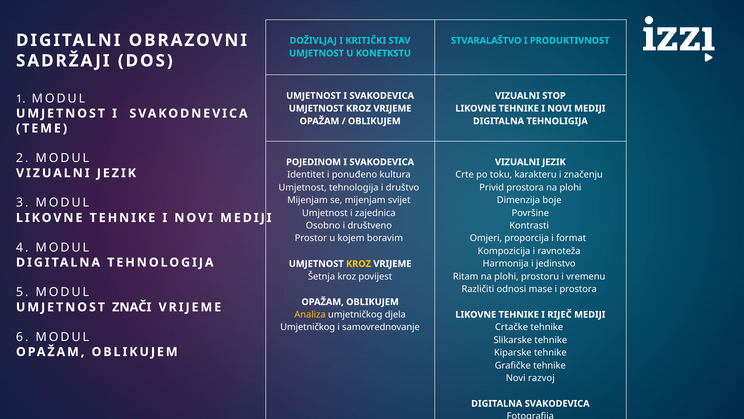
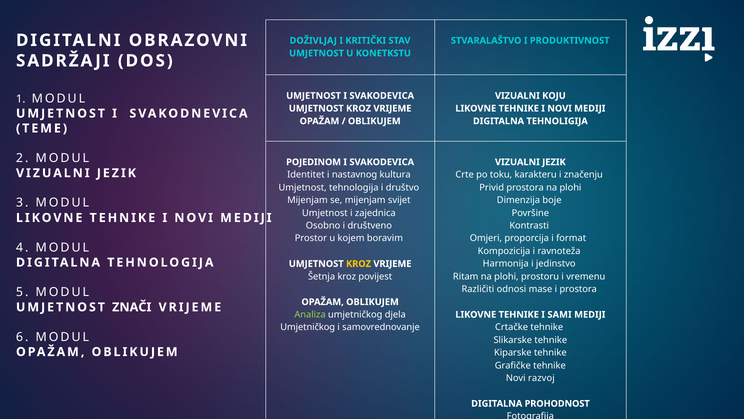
STOP: STOP -> KOJU
ponuđeno: ponuđeno -> nastavnog
Analiza colour: yellow -> light green
RIJEČ: RIJEČ -> SAMI
DIGITALNA SVAKODEVICA: SVAKODEVICA -> PROHODNOST
